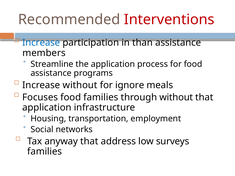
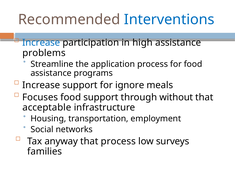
Interventions colour: red -> blue
than: than -> high
members: members -> problems
Increase without: without -> support
food families: families -> support
application at (47, 108): application -> acceptable
that address: address -> process
